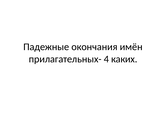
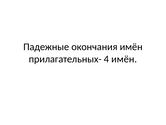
4 каких: каких -> имён
